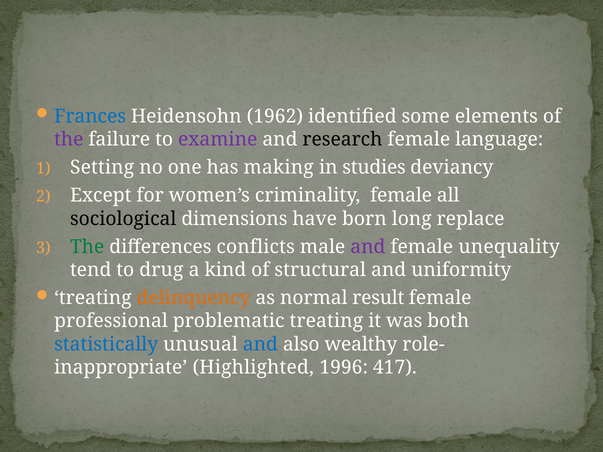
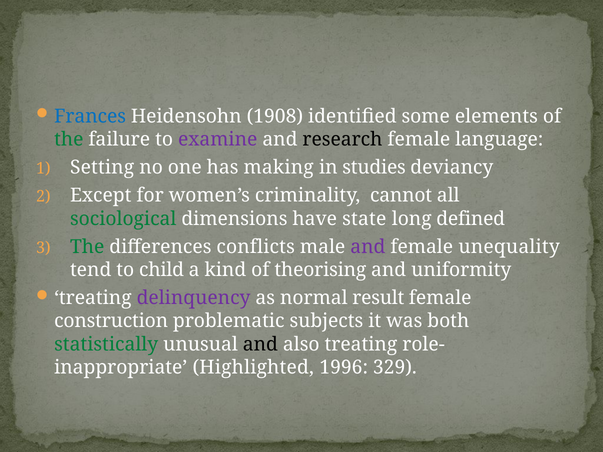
1962: 1962 -> 1908
the at (69, 139) colour: purple -> green
criminality female: female -> cannot
sociological colour: black -> green
born: born -> state
replace: replace -> defined
drug: drug -> child
structural: structural -> theorising
delinquency colour: orange -> purple
professional: professional -> construction
problematic treating: treating -> subjects
statistically colour: blue -> green
and at (260, 344) colour: blue -> black
also wealthy: wealthy -> treating
417: 417 -> 329
